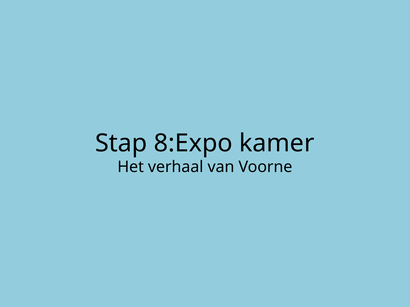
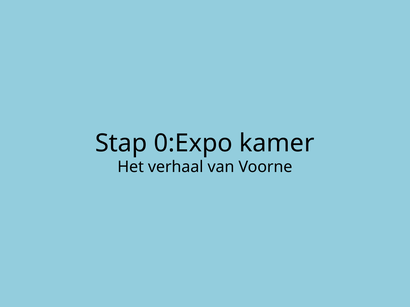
8:Expo: 8:Expo -> 0:Expo
